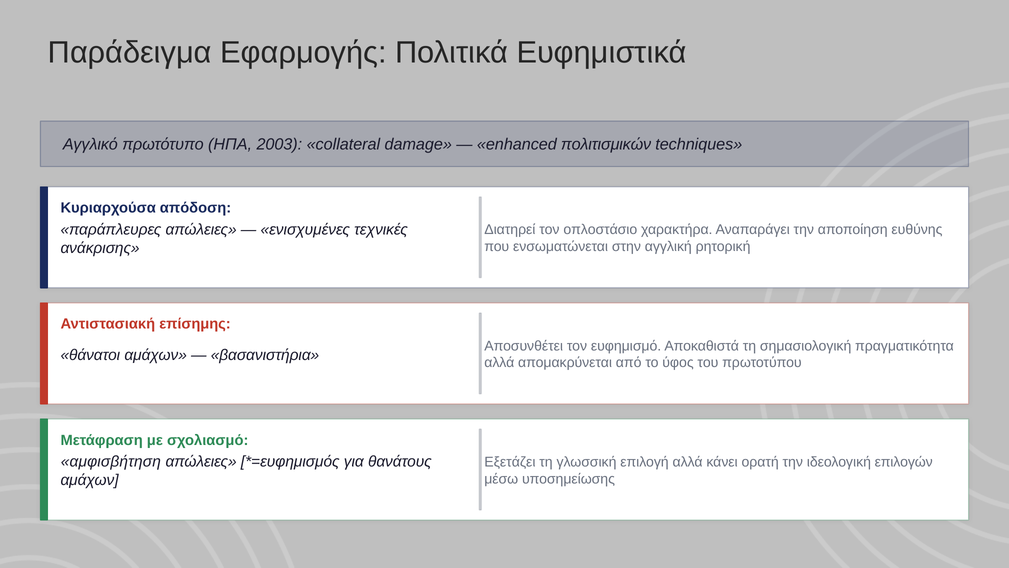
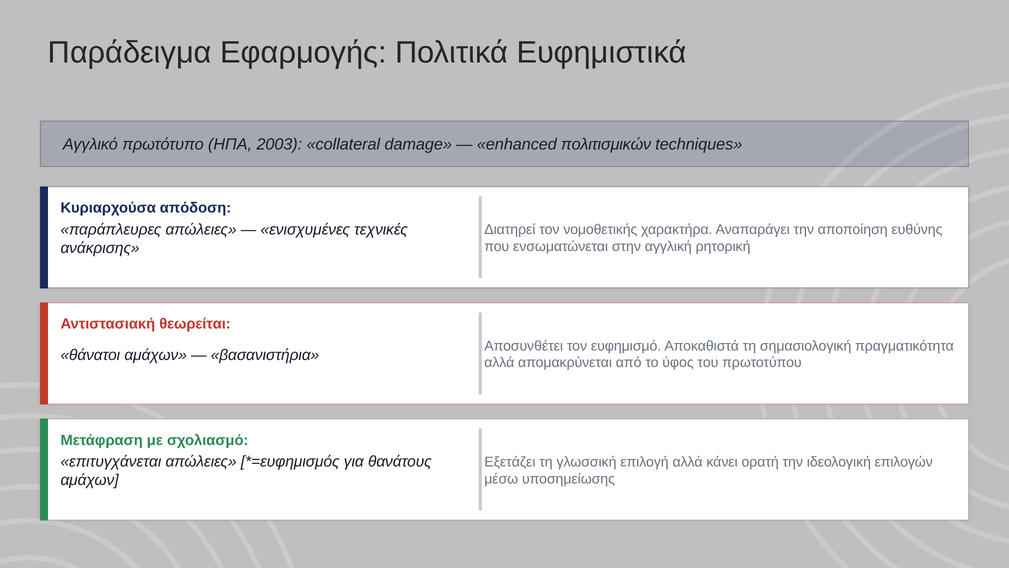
οπλοστάσιο: οπλοστάσιο -> νομοθετικής
επίσημης: επίσημης -> θεωρείται
αμφισβήτηση: αμφισβήτηση -> επιτυγχάνεται
